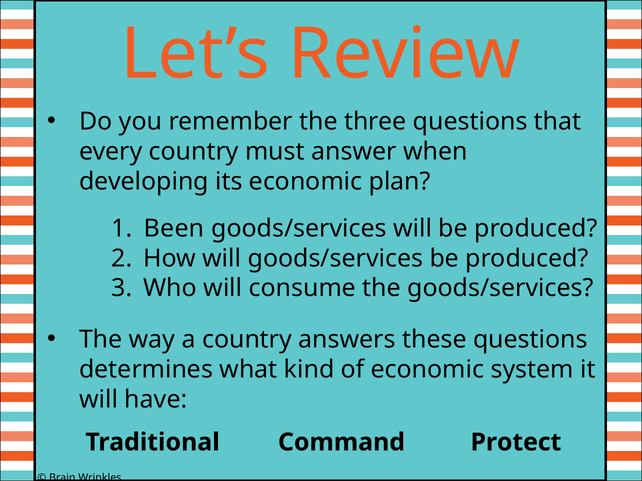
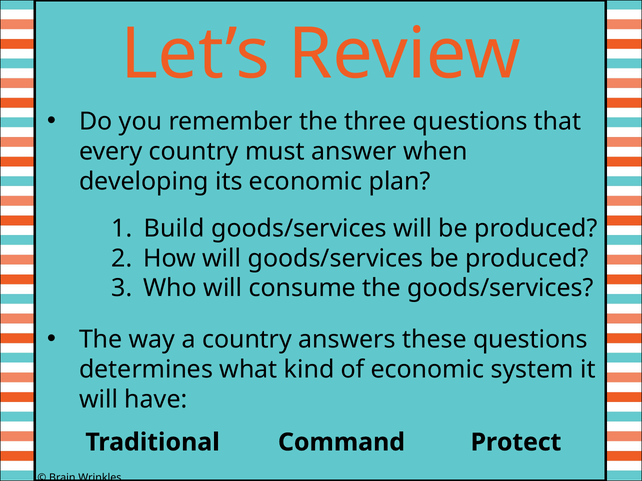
Been: Been -> Build
